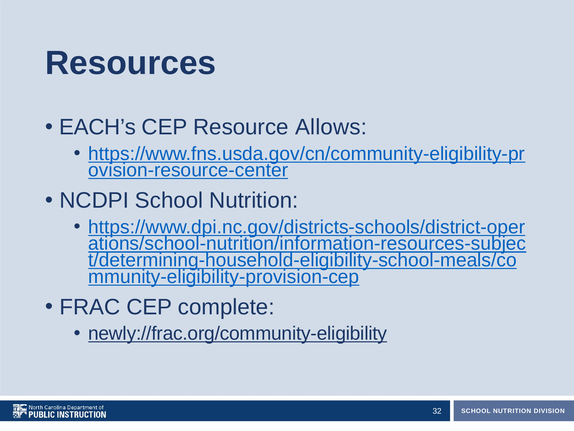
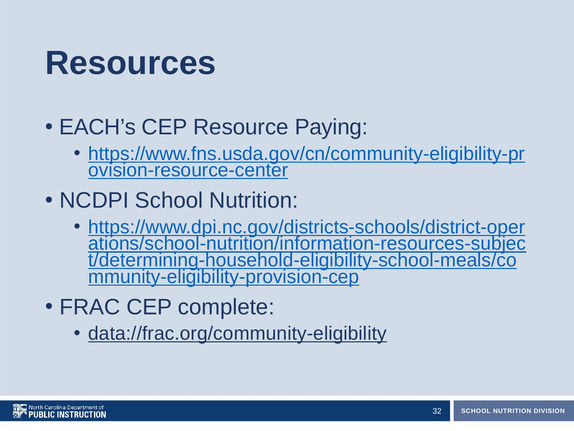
Allows: Allows -> Paying
newly://frac.org/community-eligibility: newly://frac.org/community-eligibility -> data://frac.org/community-eligibility
